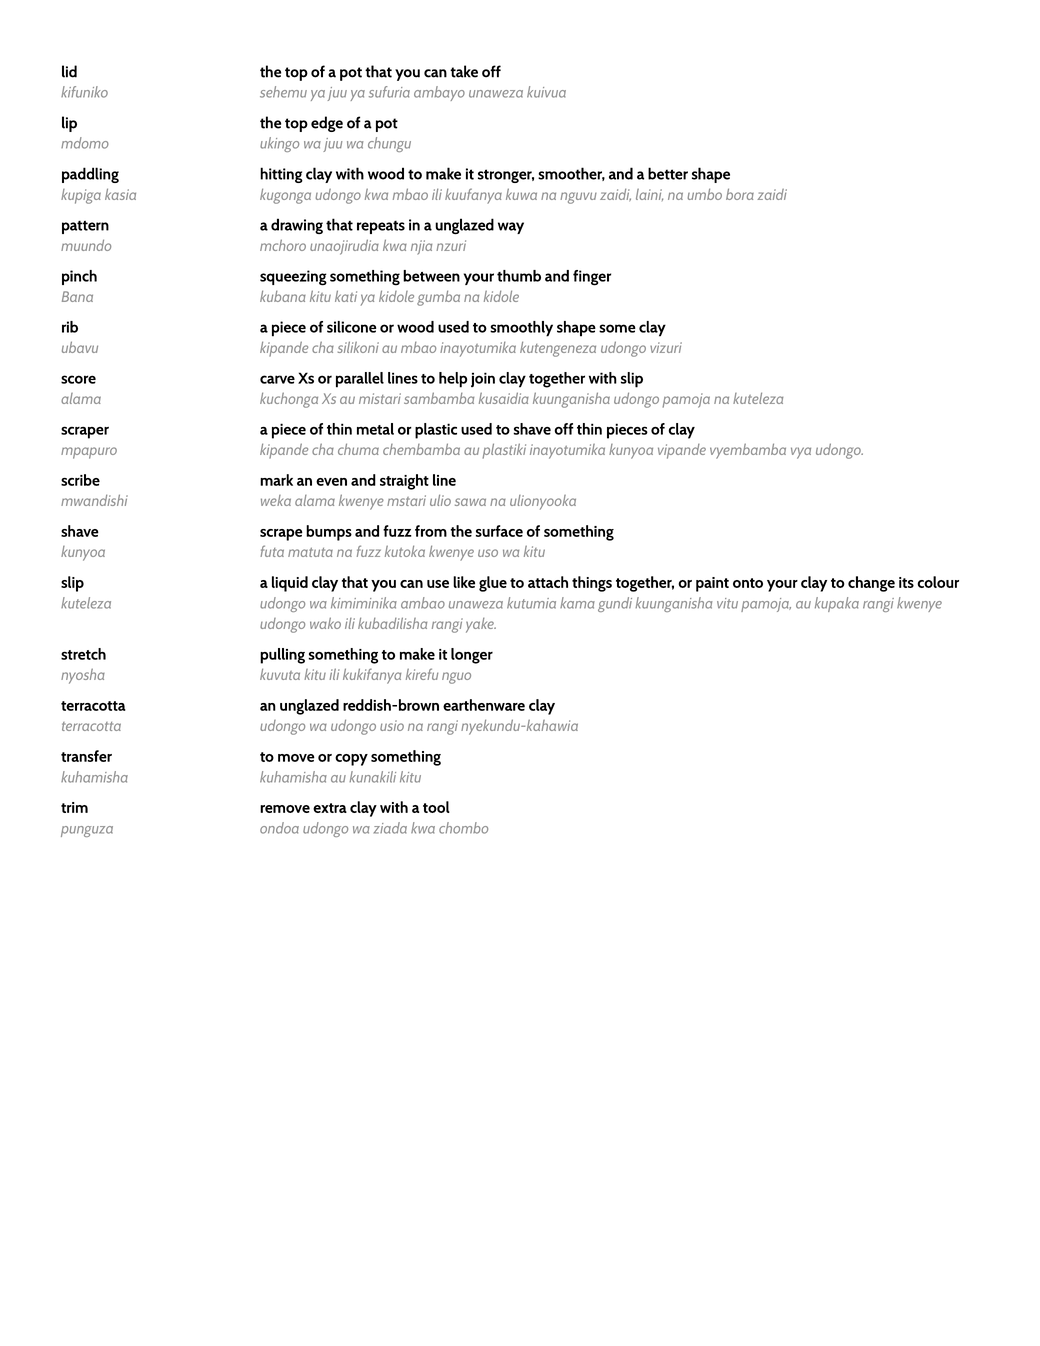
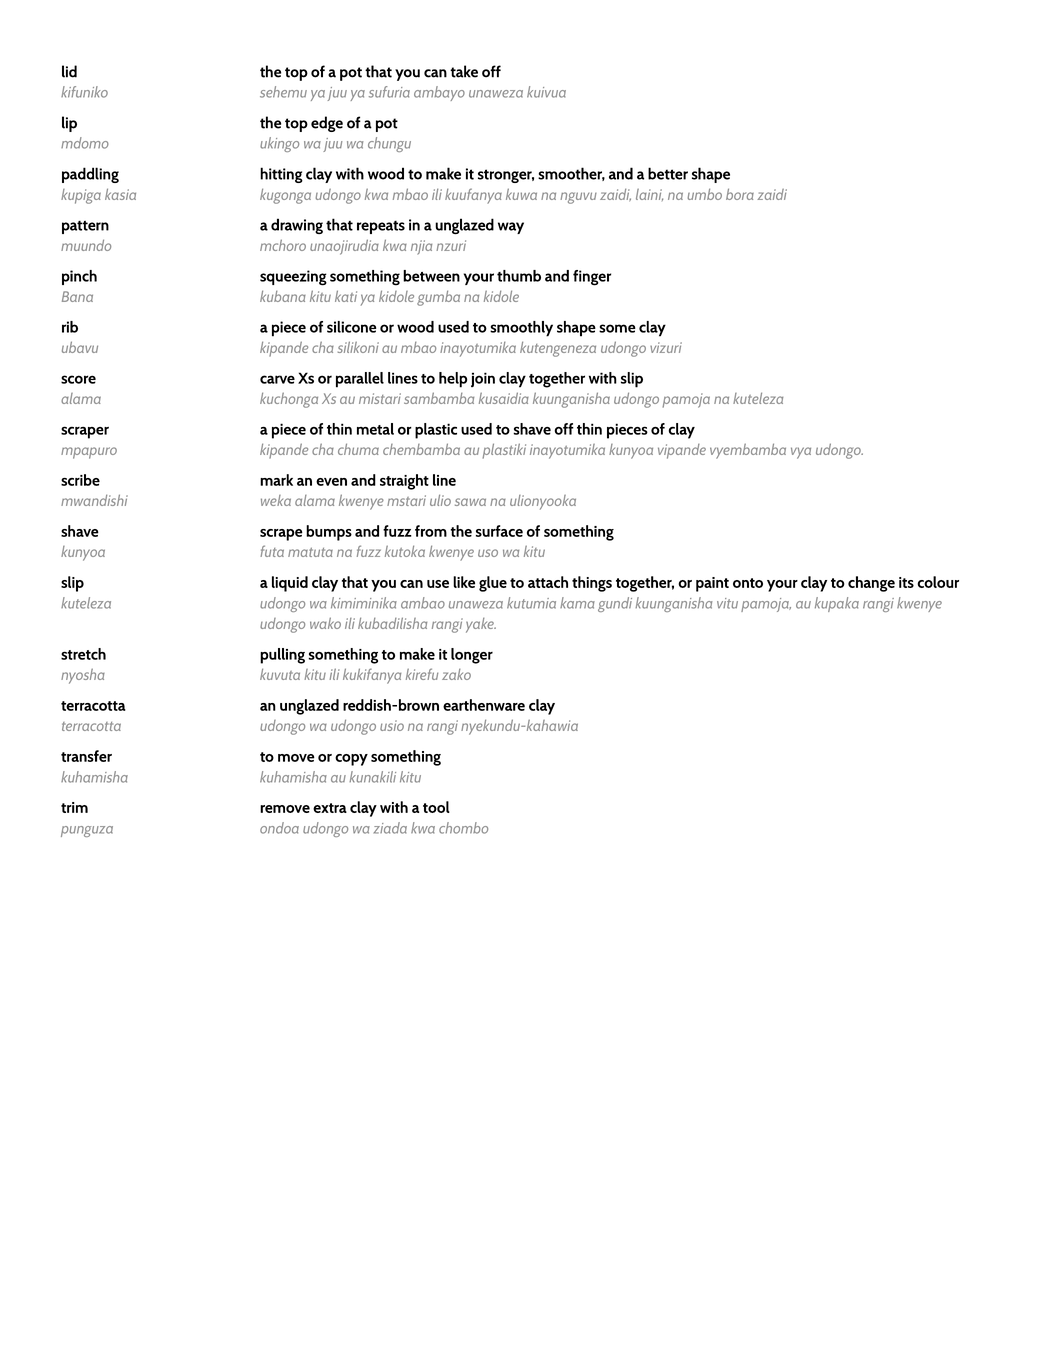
nguo: nguo -> zako
